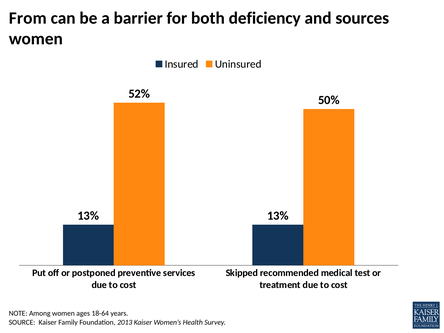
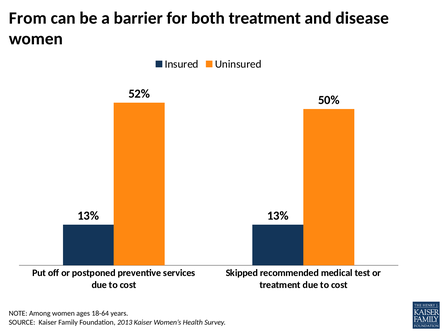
both deficiency: deficiency -> treatment
sources: sources -> disease
